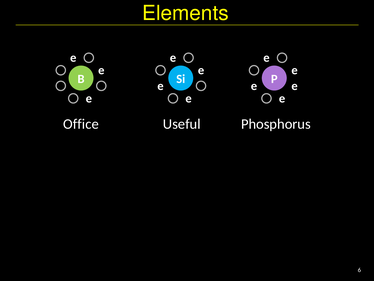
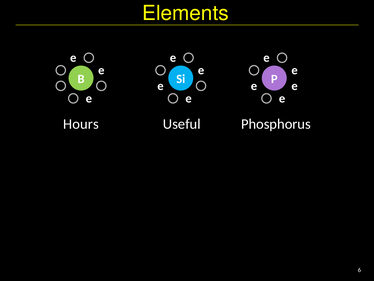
Office: Office -> Hours
